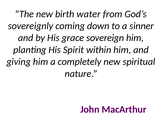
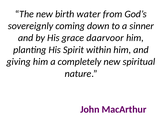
sovereign: sovereign -> daarvoor
